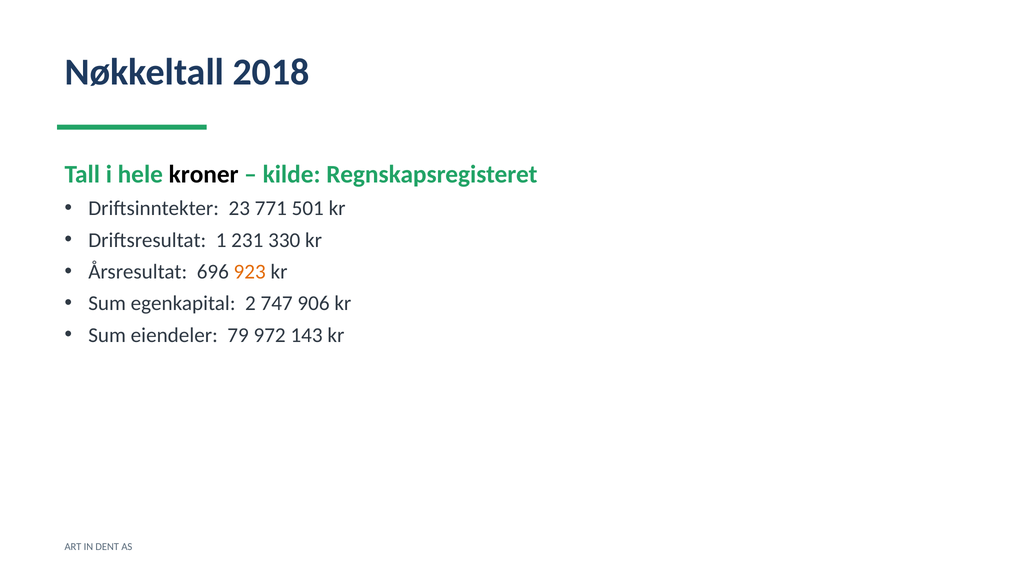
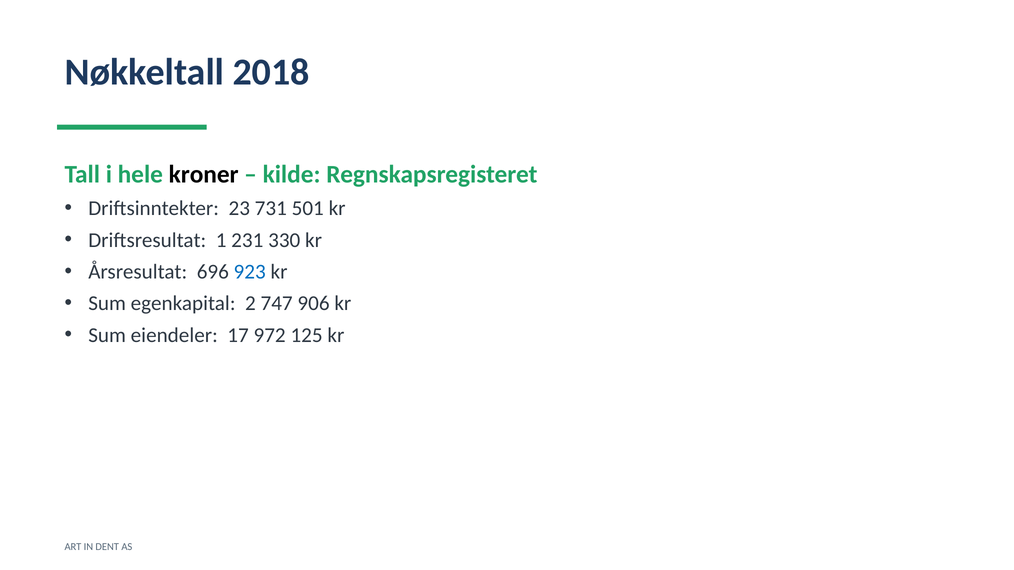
771: 771 -> 731
923 colour: orange -> blue
79: 79 -> 17
143: 143 -> 125
